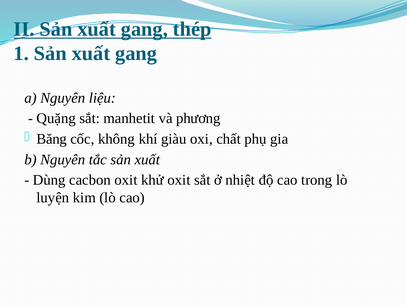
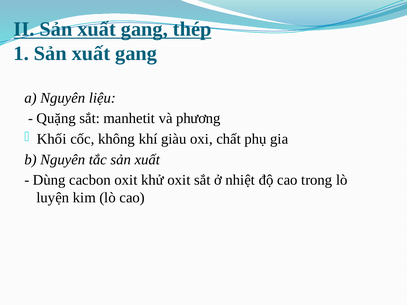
Băng: Băng -> Khối
